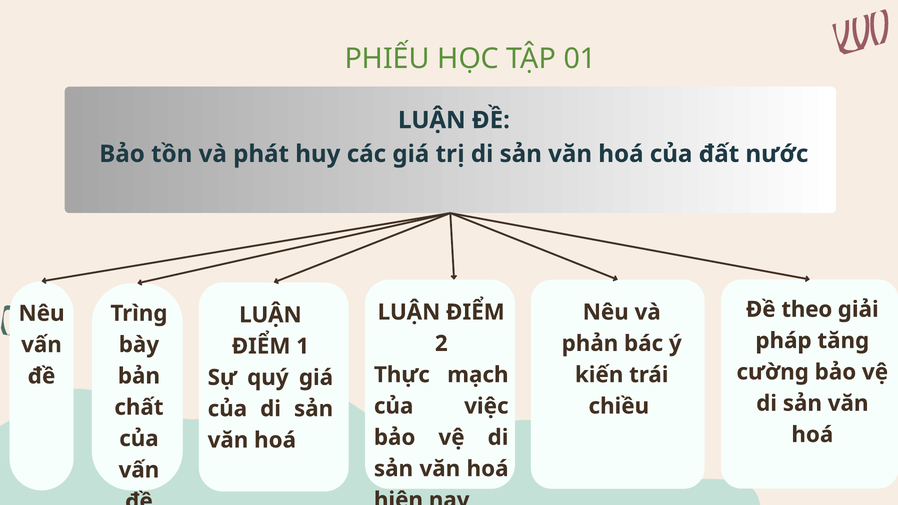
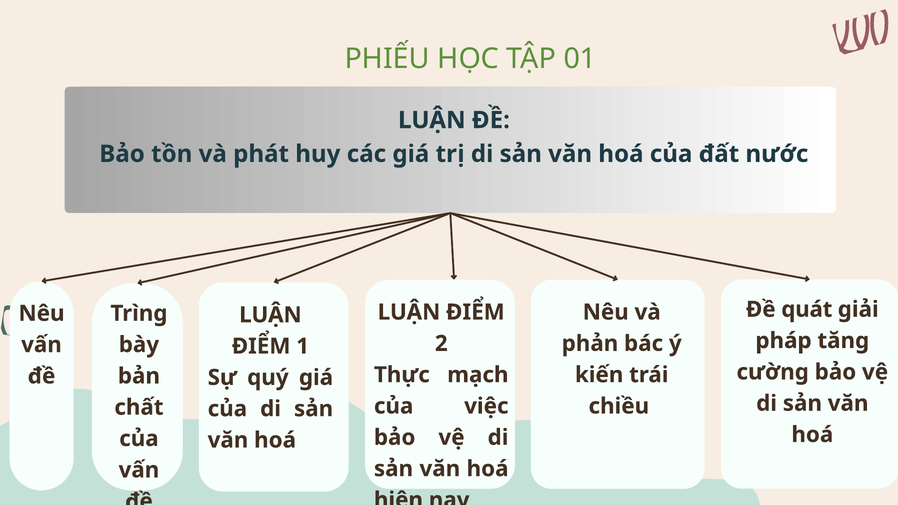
theo: theo -> quát
